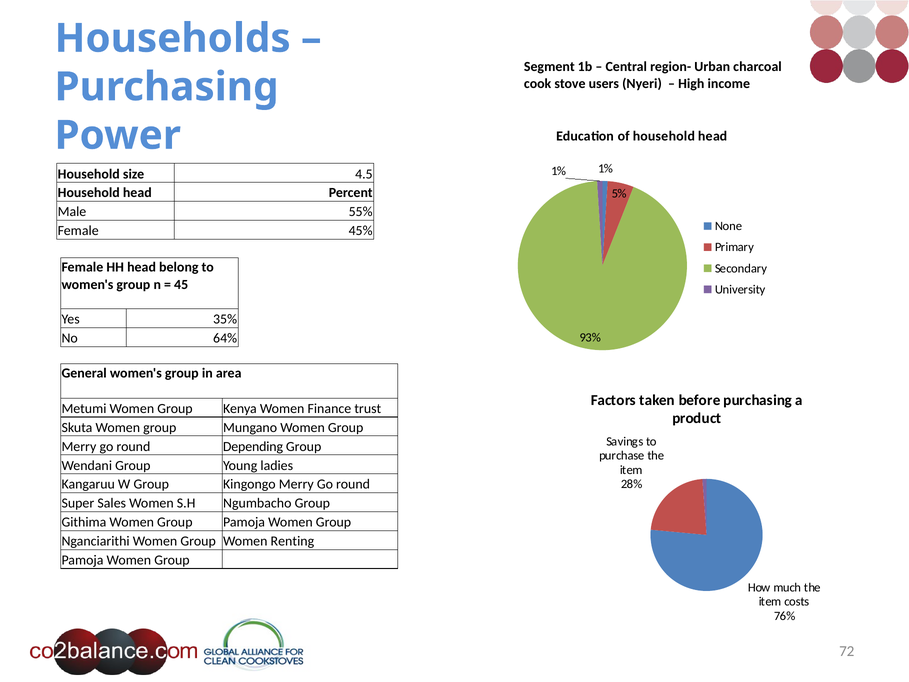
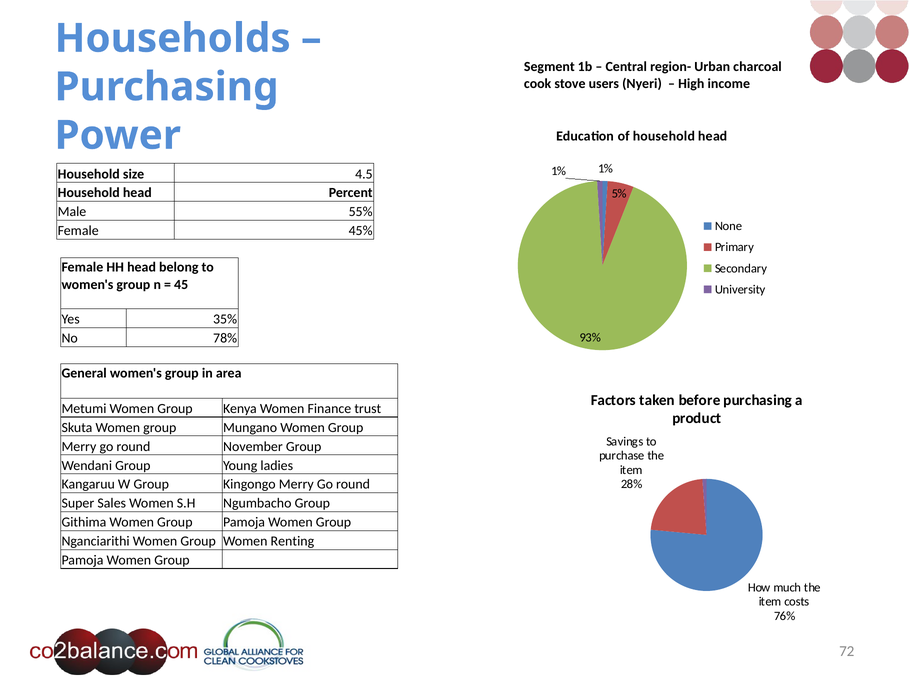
64%: 64% -> 78%
Depending: Depending -> November
